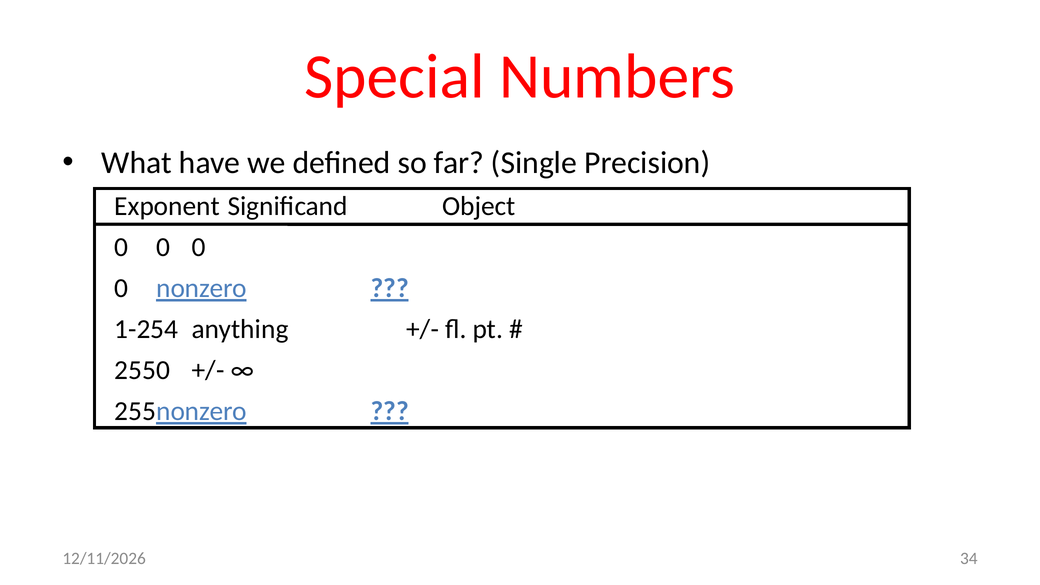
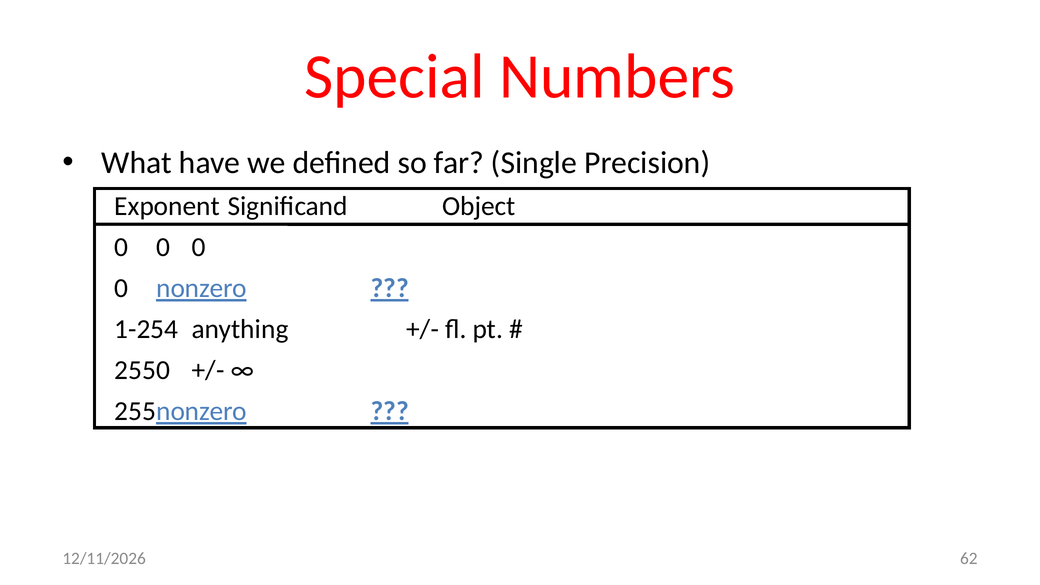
34: 34 -> 62
